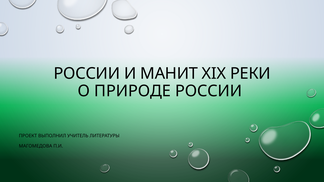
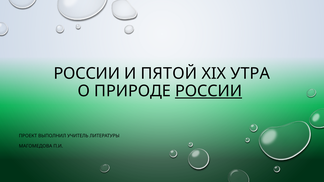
МАНИТ: МАНИТ -> ПЯТОЙ
РЕКИ: РЕКИ -> УТРА
РОССИИ at (209, 91) underline: none -> present
